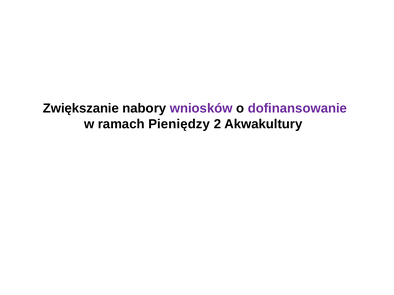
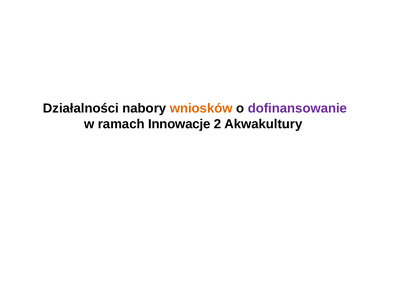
Zwiększanie: Zwiększanie -> Działalności
wniosków colour: purple -> orange
Pieniędzy: Pieniędzy -> Innowacje
